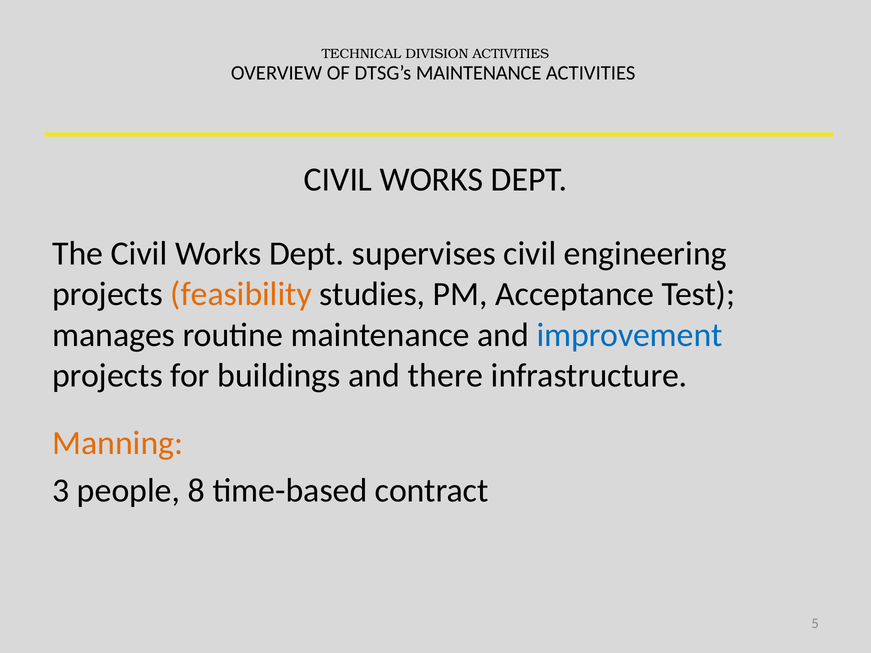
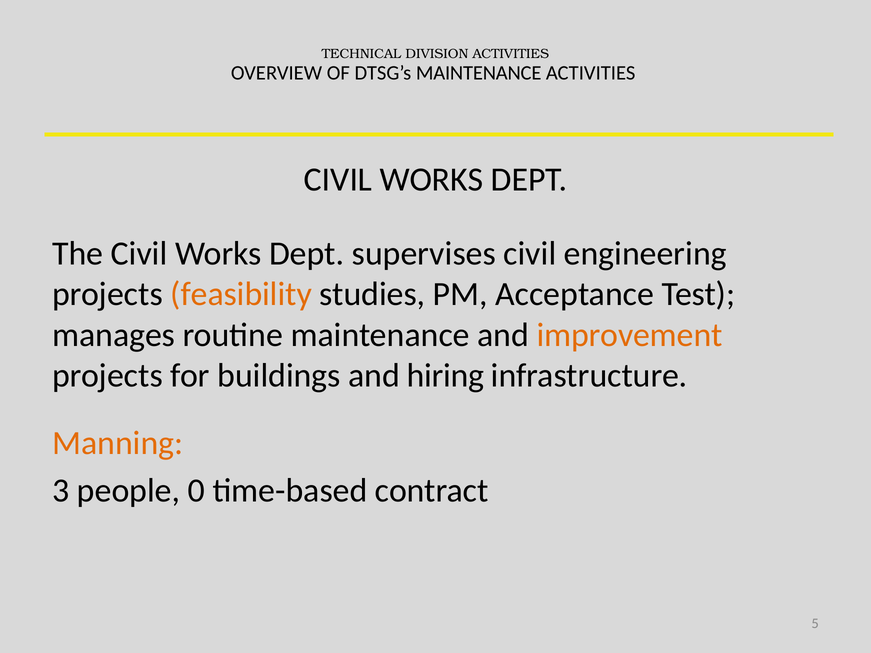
improvement colour: blue -> orange
there: there -> hiring
8: 8 -> 0
